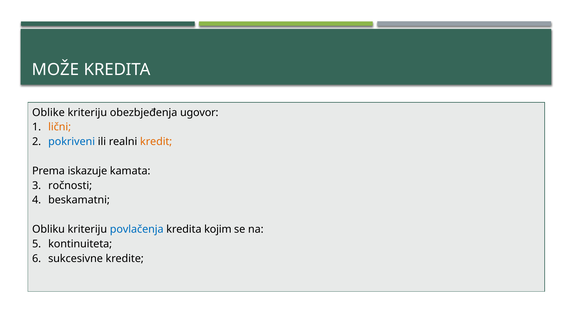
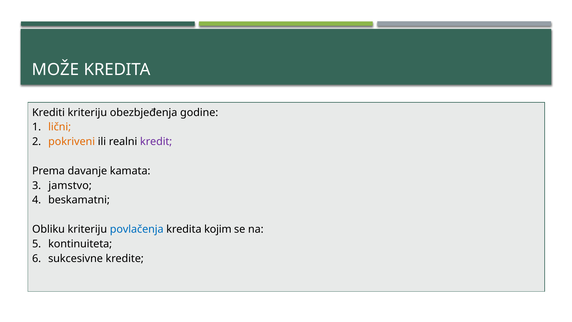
Oblike: Oblike -> Krediti
ugovor: ugovor -> godine
pokriveni colour: blue -> orange
kredit colour: orange -> purple
iskazuje: iskazuje -> davanje
ročnosti: ročnosti -> jamstvo
